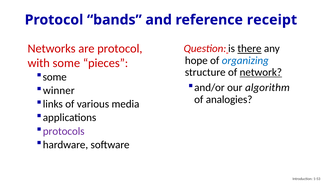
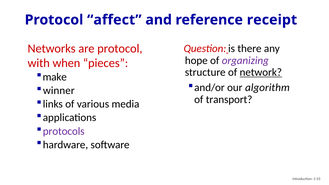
bands: bands -> affect
there underline: present -> none
organizing colour: blue -> purple
with some: some -> when
some at (55, 77): some -> make
analogies: analogies -> transport
